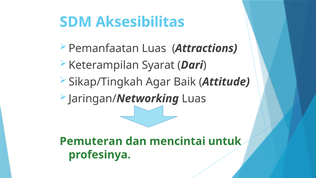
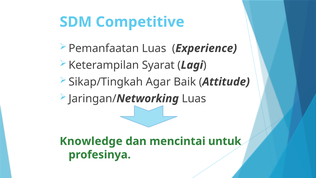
Aksesibilitas: Aksesibilitas -> Competitive
Attractions: Attractions -> Experience
Dari: Dari -> Lagi
Pemuteran: Pemuteran -> Knowledge
